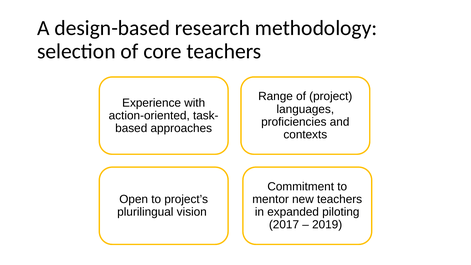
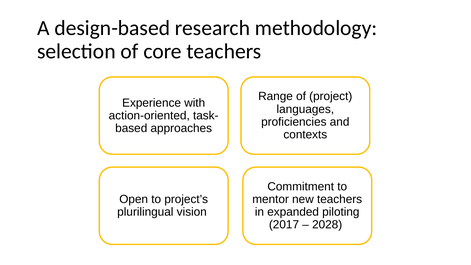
2019: 2019 -> 2028
